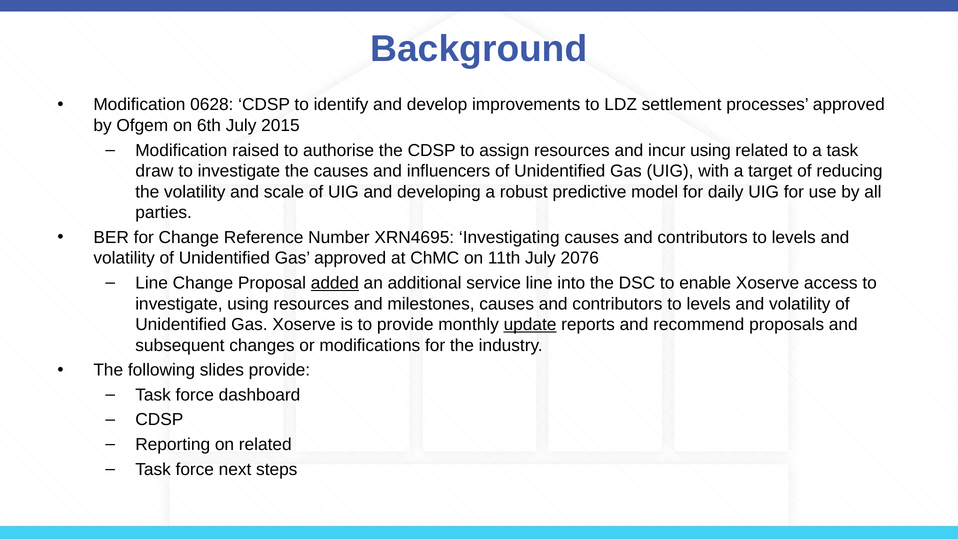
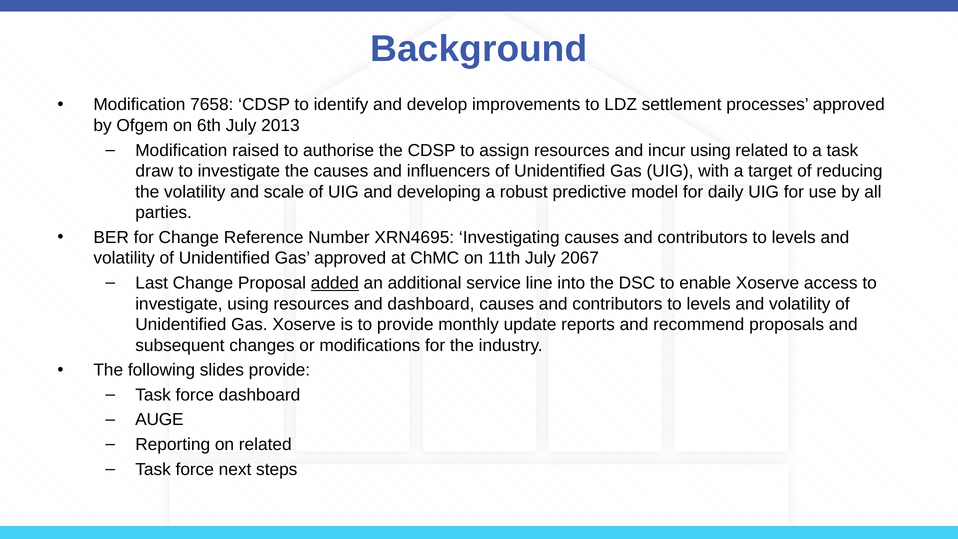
0628: 0628 -> 7658
2015: 2015 -> 2013
2076: 2076 -> 2067
Line at (152, 283): Line -> Last
and milestones: milestones -> dashboard
update underline: present -> none
CDSP at (159, 420): CDSP -> AUGE
